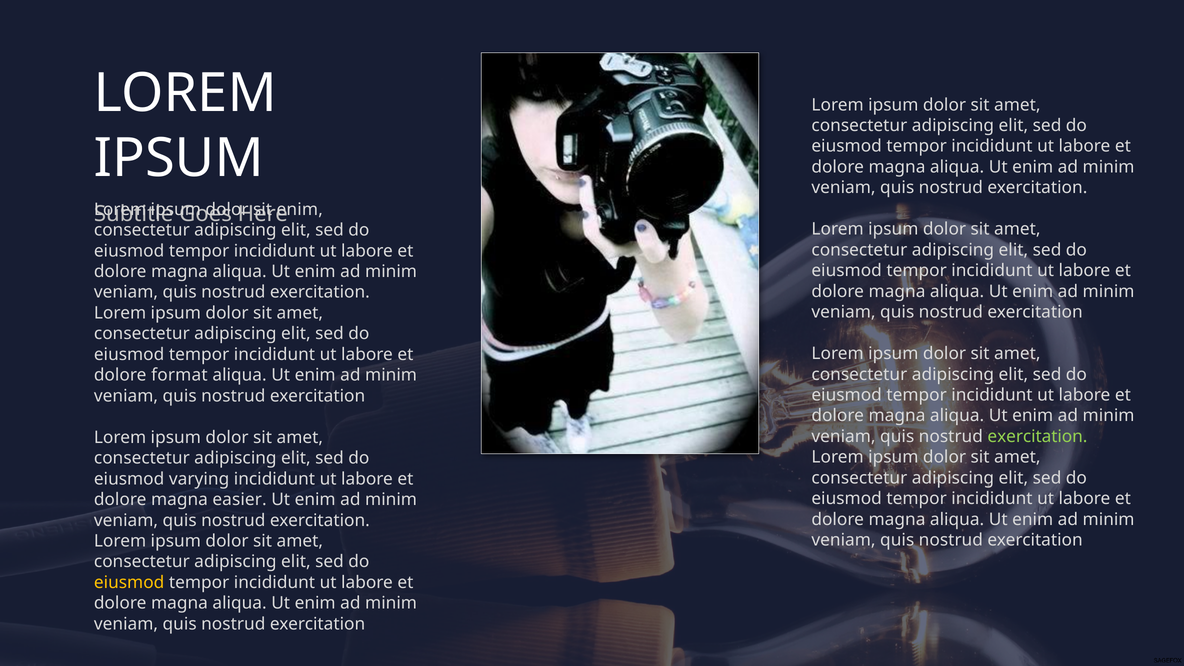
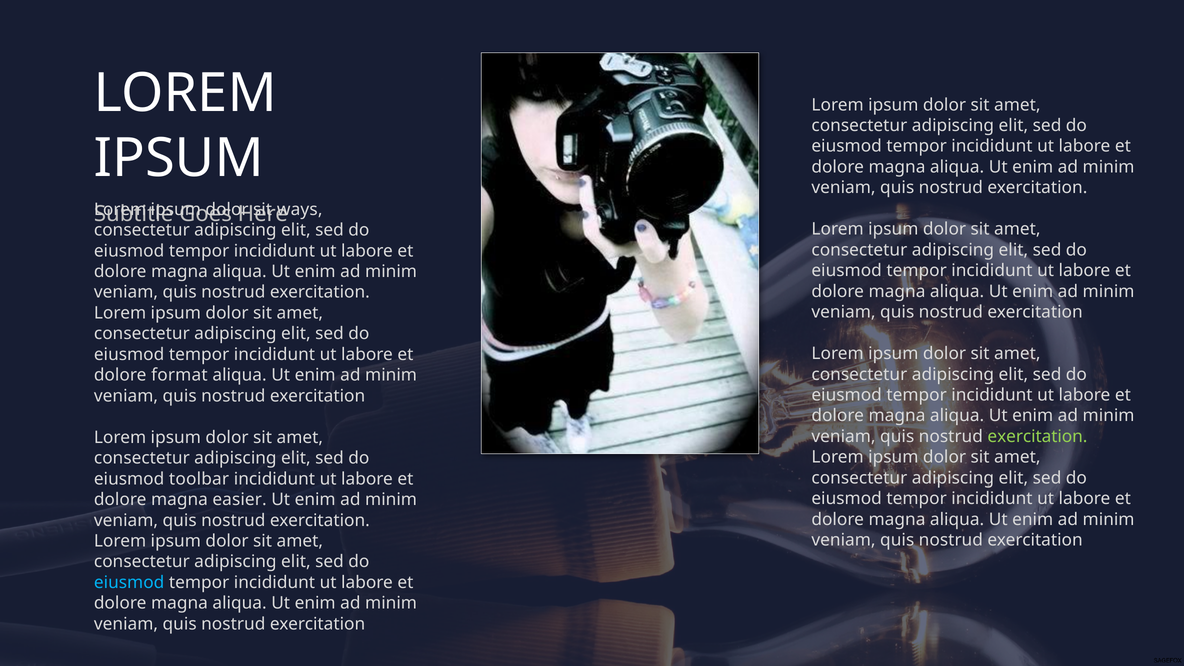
enim at (300, 209): enim -> ways
varying: varying -> toolbar
eiusmod at (129, 583) colour: yellow -> light blue
